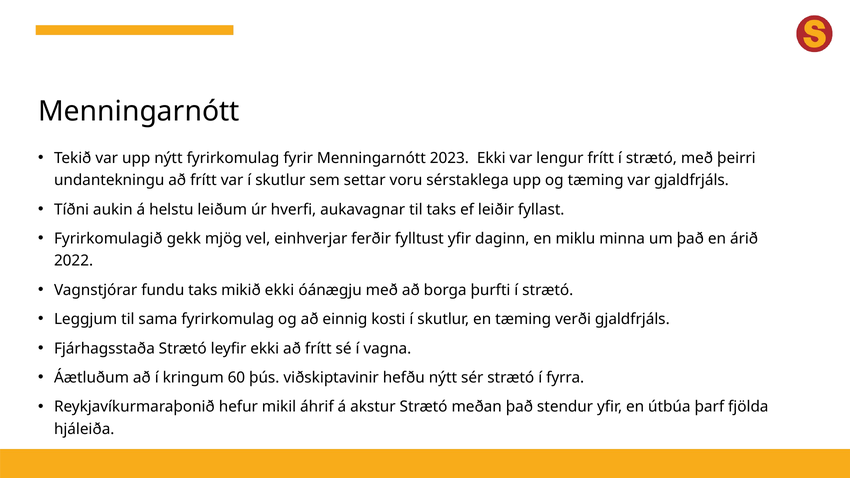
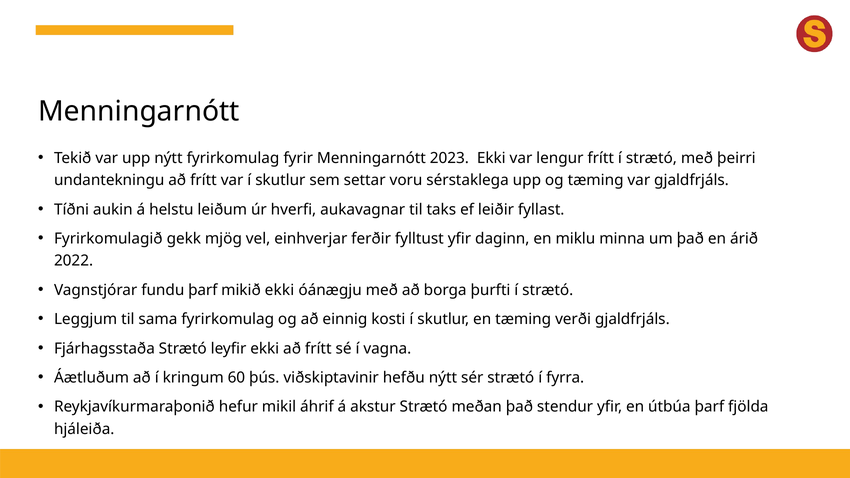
fundu taks: taks -> þarf
